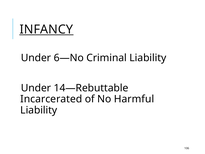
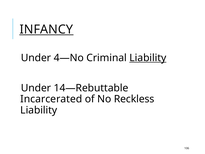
6—No: 6—No -> 4—No
Liability at (148, 58) underline: none -> present
Harmful: Harmful -> Reckless
